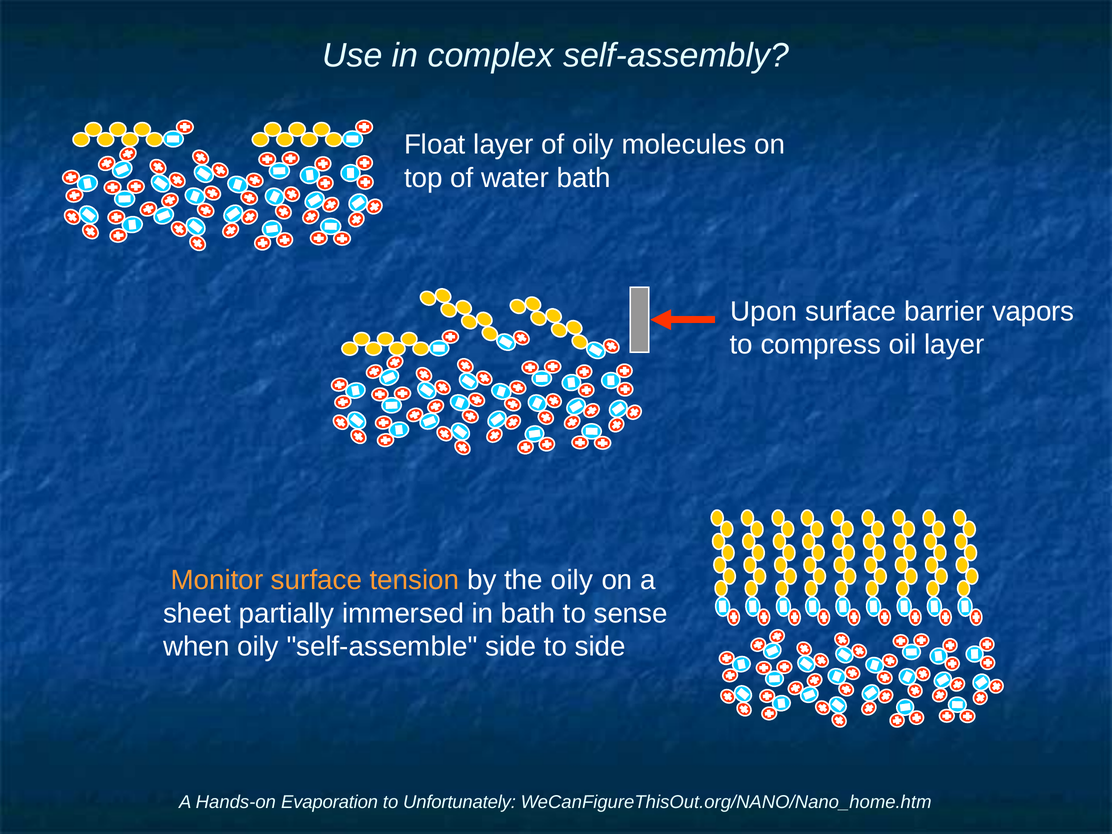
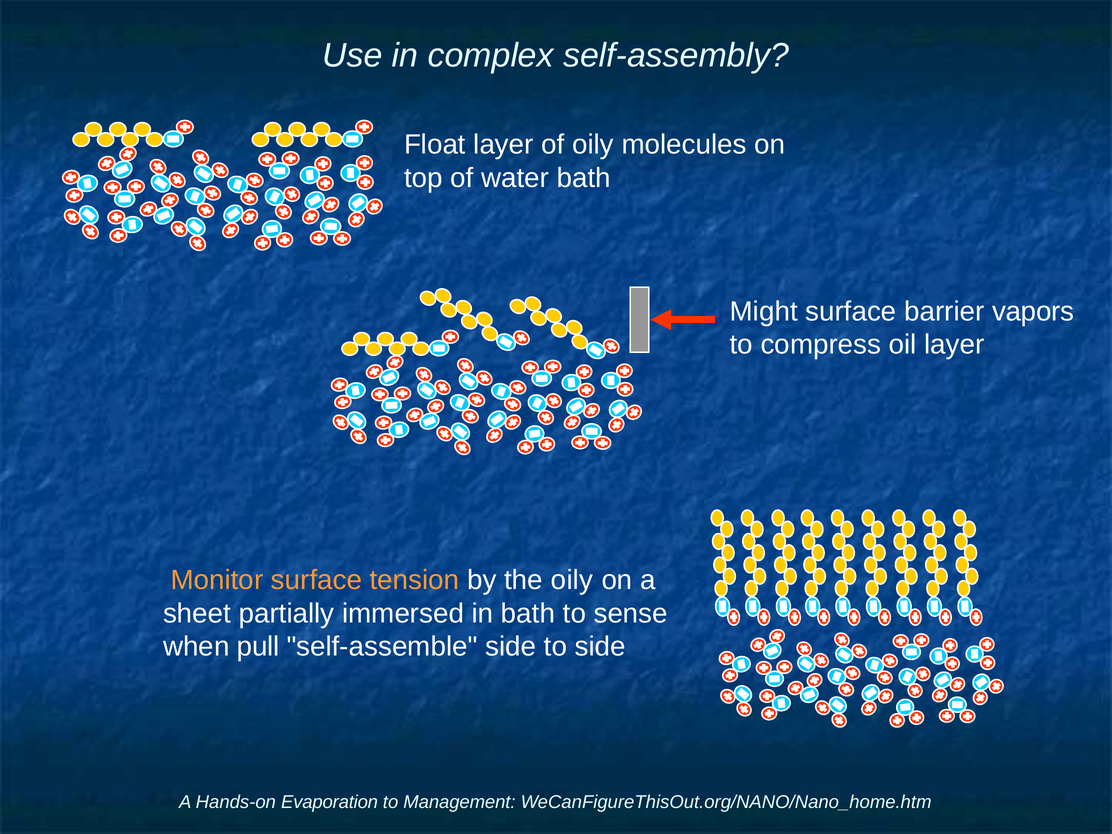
Upon: Upon -> Might
when oily: oily -> pull
Unfortunately: Unfortunately -> Management
